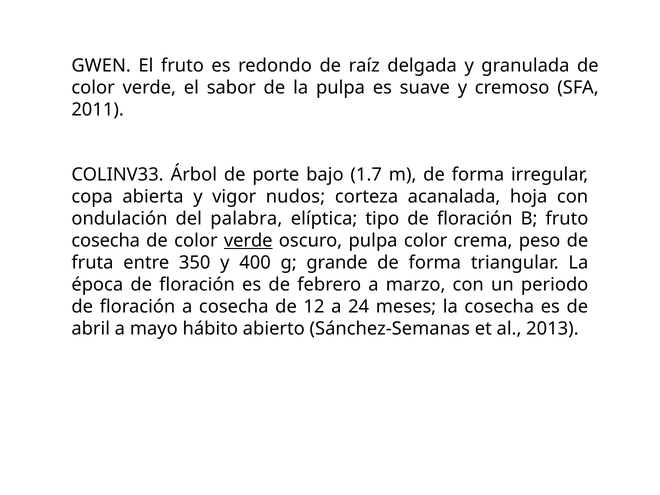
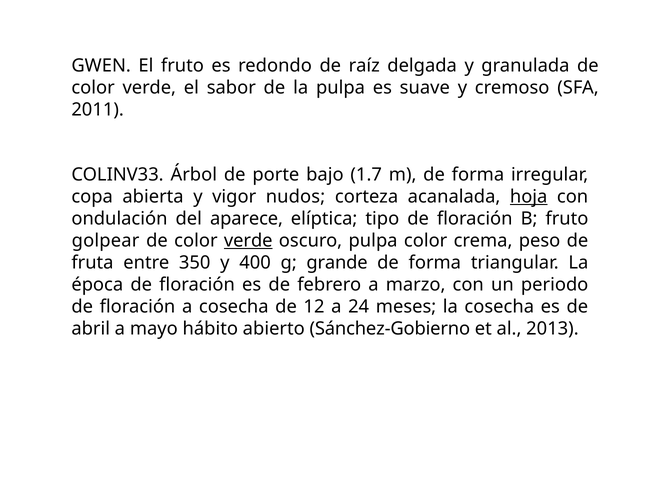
hoja underline: none -> present
palabra: palabra -> aparece
cosecha at (106, 241): cosecha -> golpear
Sánchez-Semanas: Sánchez-Semanas -> Sánchez-Gobierno
